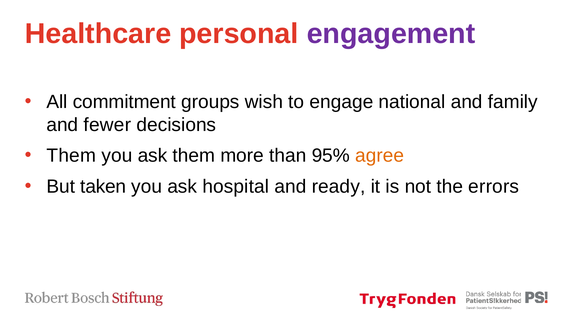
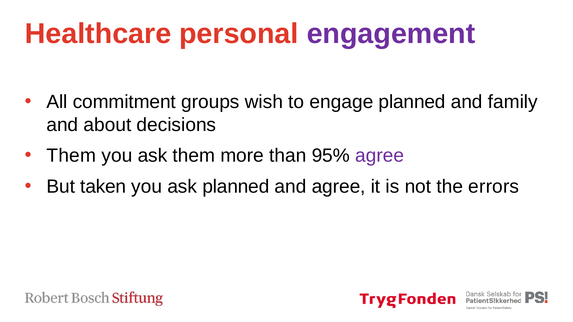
engage national: national -> planned
fewer: fewer -> about
agree at (380, 156) colour: orange -> purple
ask hospital: hospital -> planned
and ready: ready -> agree
